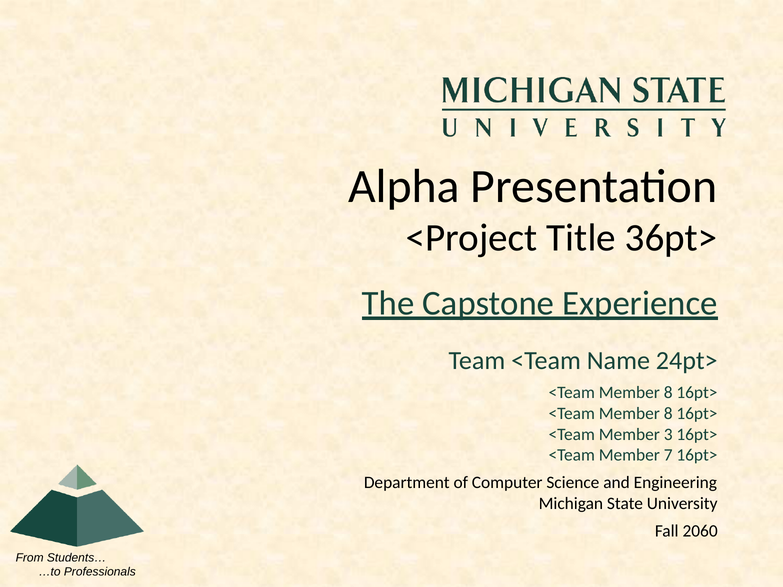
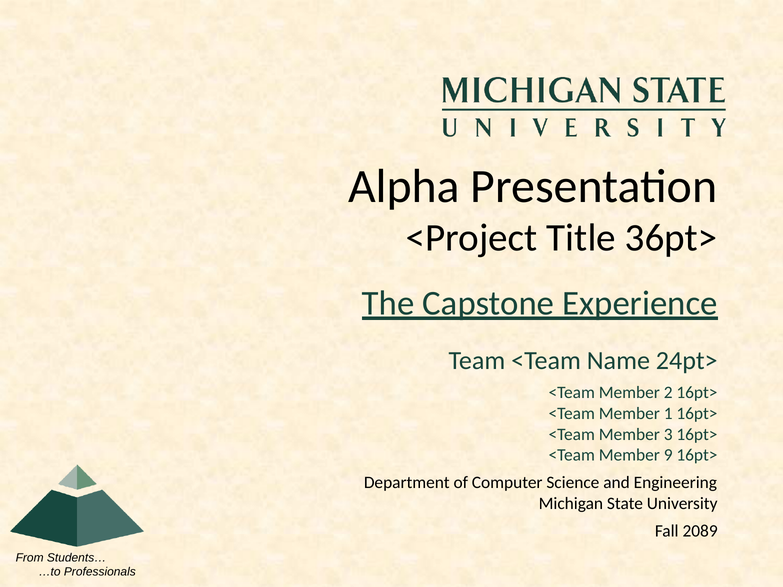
8 at (668, 393): 8 -> 2
8 at (668, 414): 8 -> 1
7: 7 -> 9
2060: 2060 -> 2089
